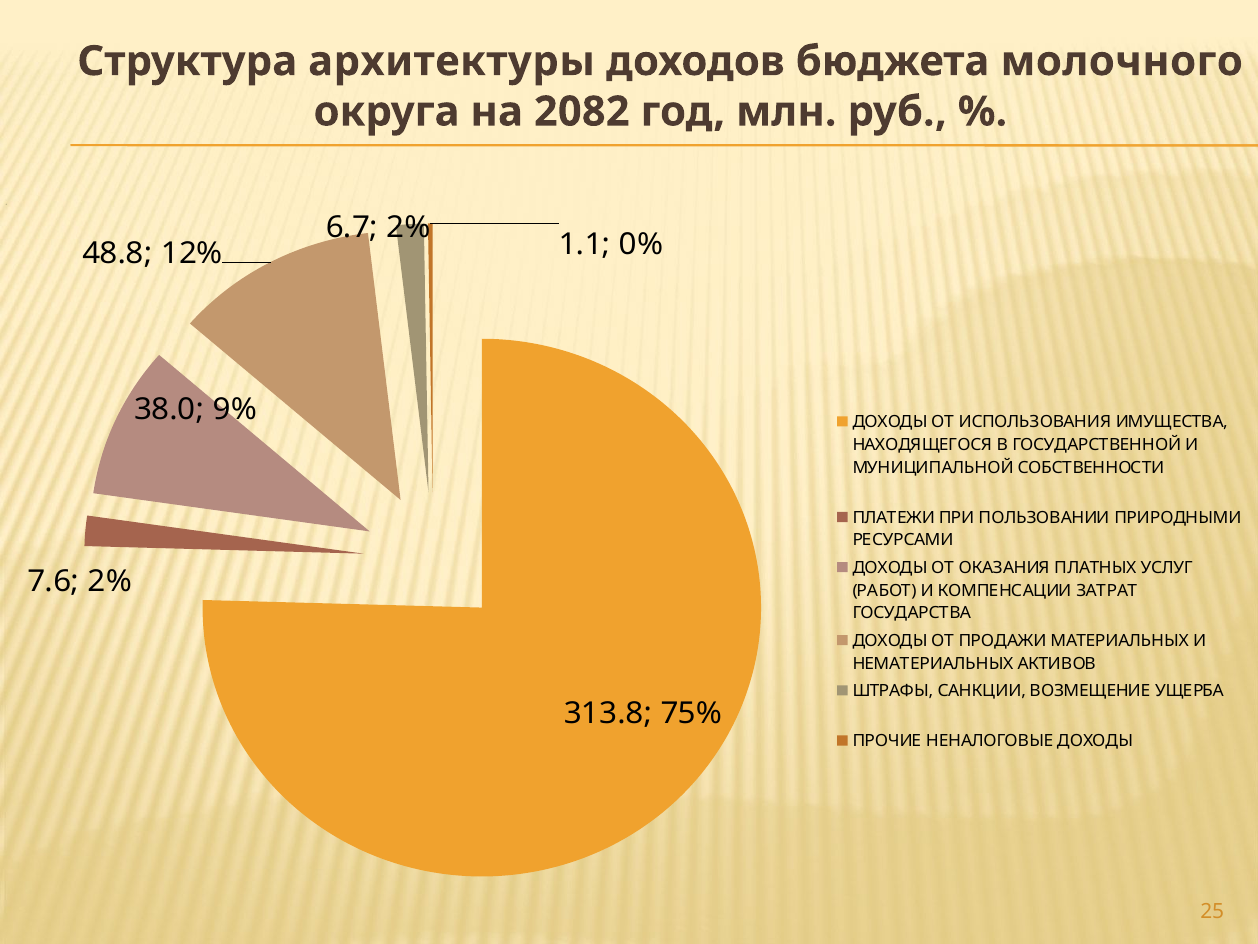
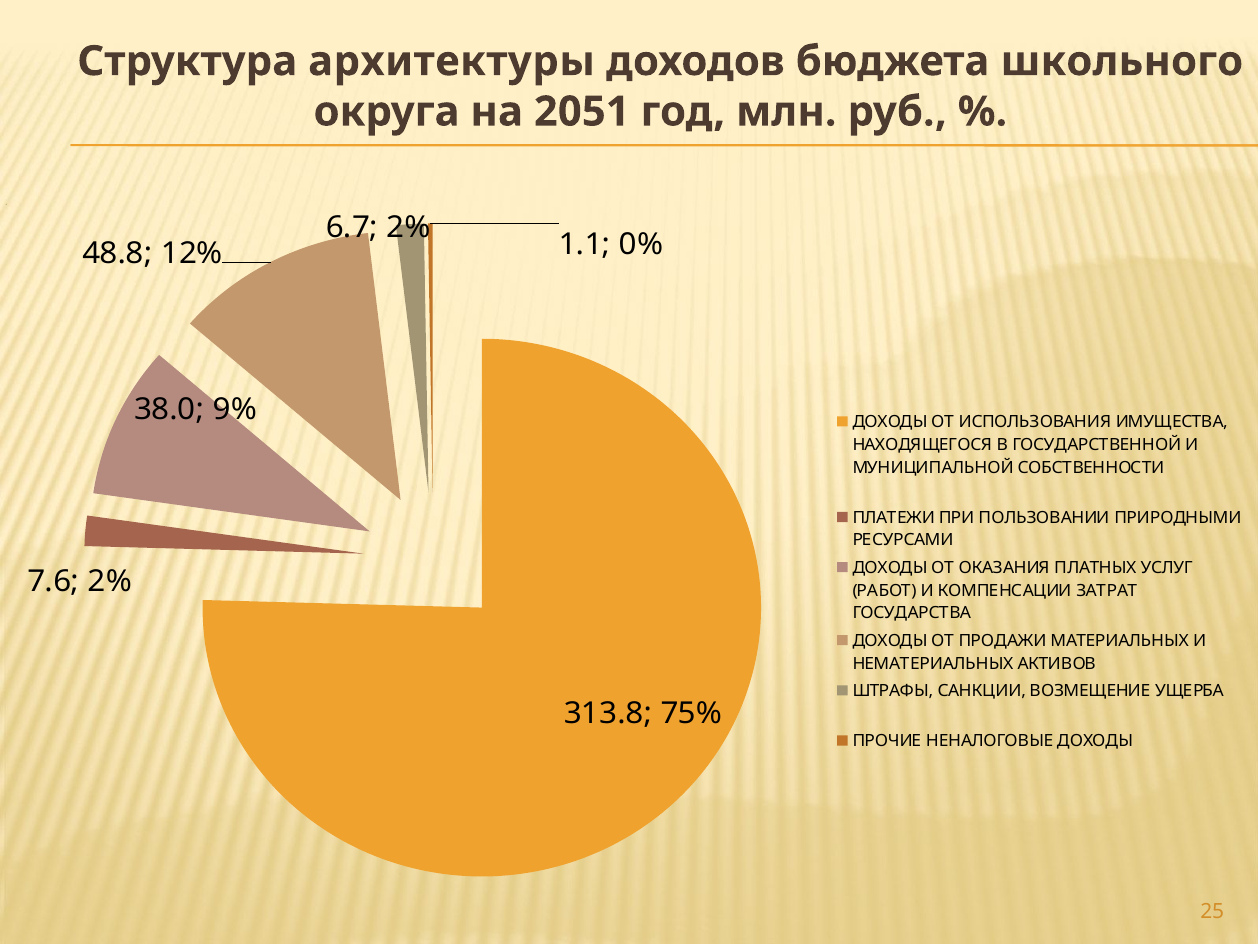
молочного: молочного -> школьного
2082: 2082 -> 2051
